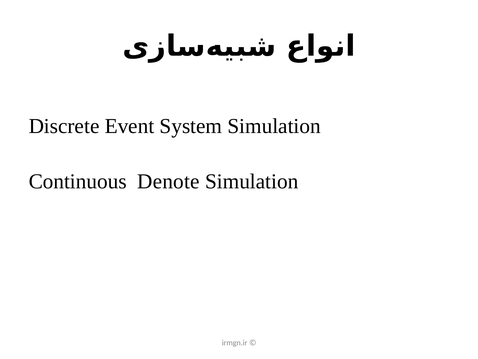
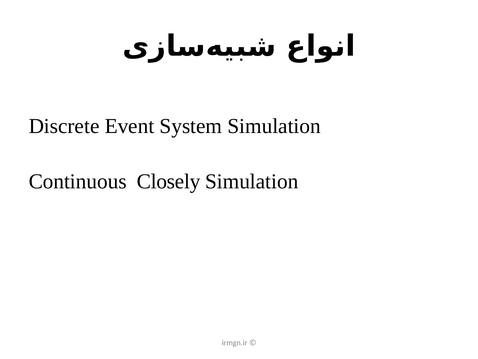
Denote: Denote -> Closely
